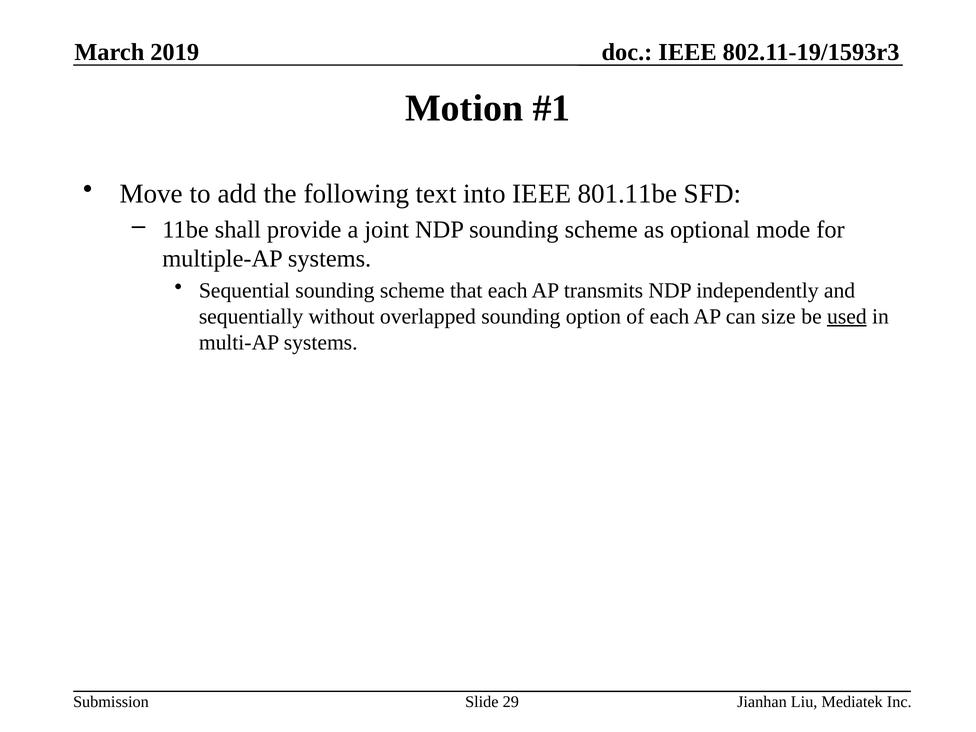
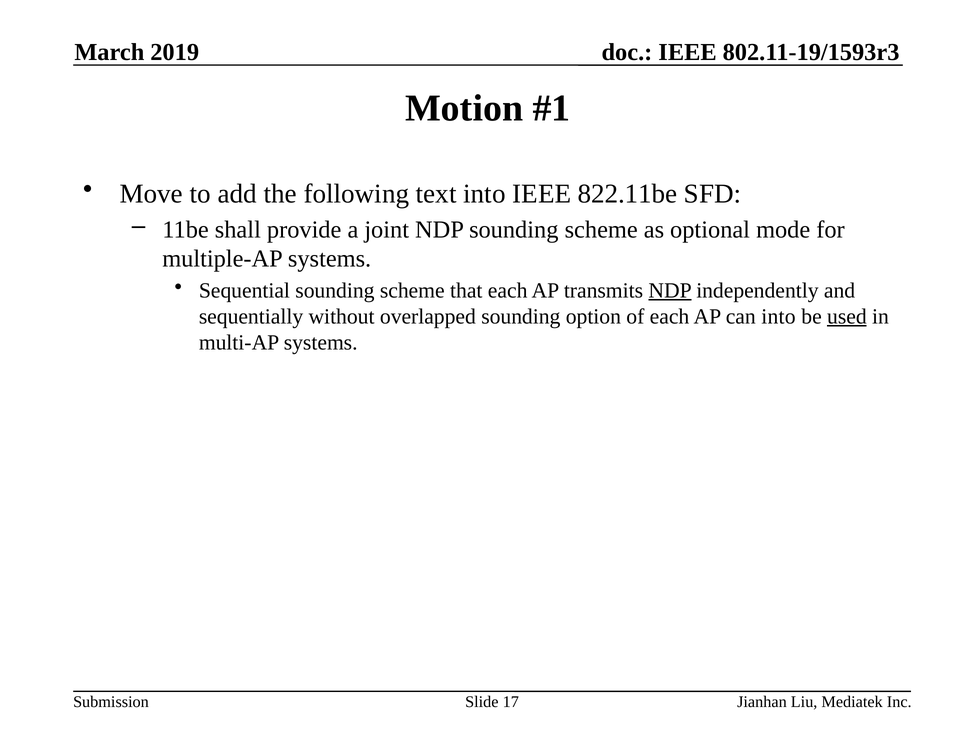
801.11be: 801.11be -> 822.11be
NDP at (670, 291) underline: none -> present
can size: size -> into
29: 29 -> 17
